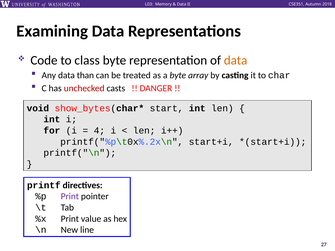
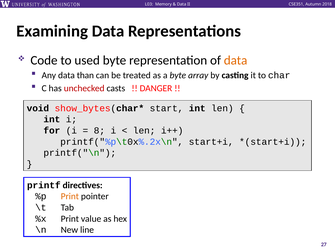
class: class -> used
4: 4 -> 8
Print at (70, 197) colour: purple -> orange
